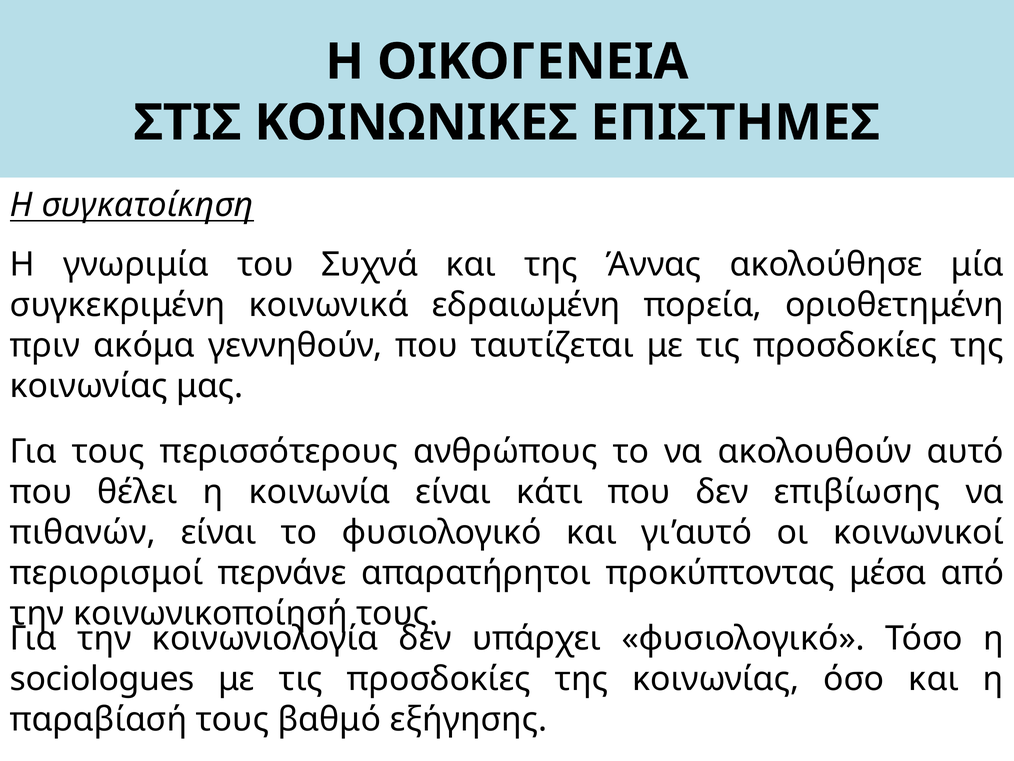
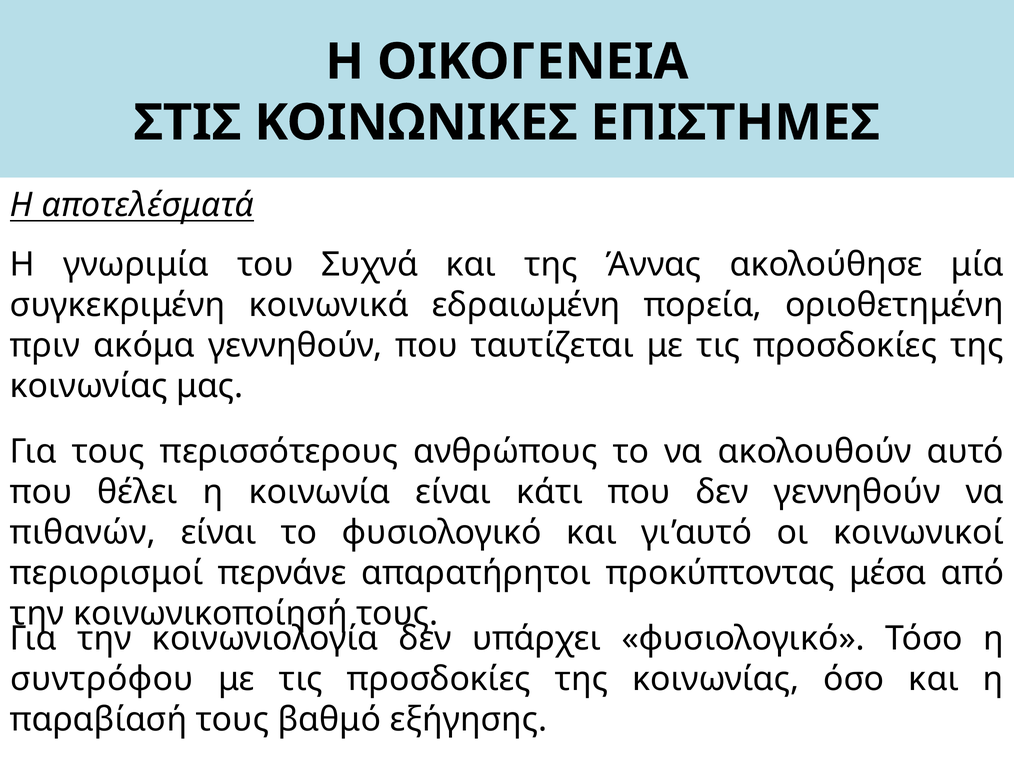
συγκατοίκηση: συγκατοίκηση -> αποτελέσματά
δεν επιβίωσης: επιβίωσης -> γεννηθούν
sociologues: sociologues -> συντρόφου
